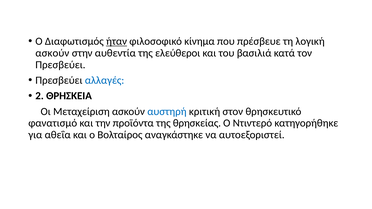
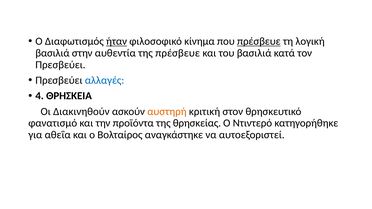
πρέσβευε at (259, 41) underline: none -> present
ασκούν at (52, 53): ασκούν -> βασιλιά
της ελεύθεροι: ελεύθεροι -> πρέσβευε
2: 2 -> 4
Μεταχείριση: Μεταχείριση -> Διακινηθούν
αυστηρή colour: blue -> orange
